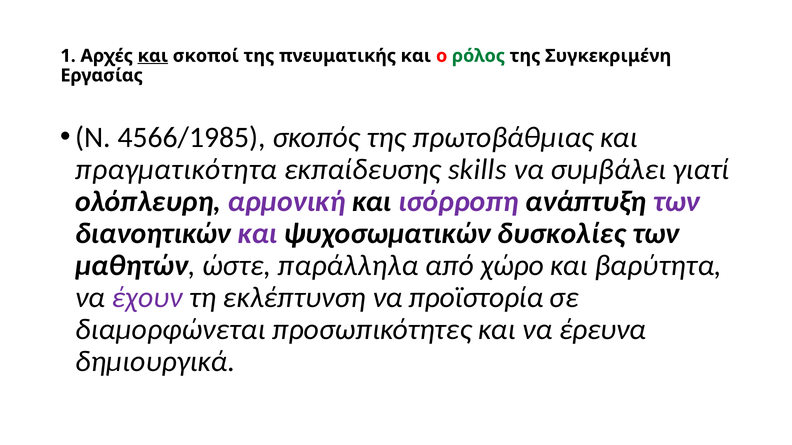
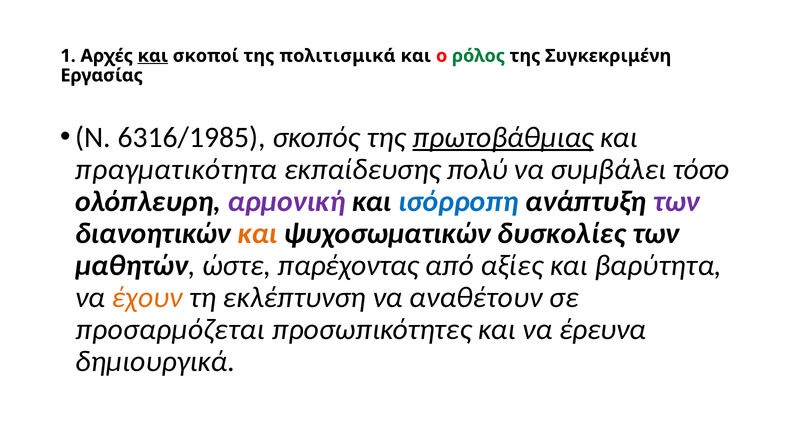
πνευματικής: πνευματικής -> πολιτισμικά
4566/1985: 4566/1985 -> 6316/1985
πρωτοβάθμιας underline: none -> present
skills: skills -> πολύ
γιατί: γιατί -> τόσο
ισόρροπη colour: purple -> blue
και at (257, 234) colour: purple -> orange
παράλληλα: παράλληλα -> παρέχοντας
χώρο: χώρο -> αξίες
έχουν colour: purple -> orange
προϊστορία: προϊστορία -> αναθέτουν
διαμορφώνεται: διαμορφώνεται -> προσαρμόζεται
